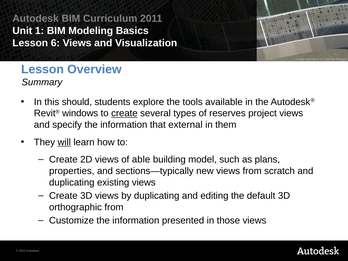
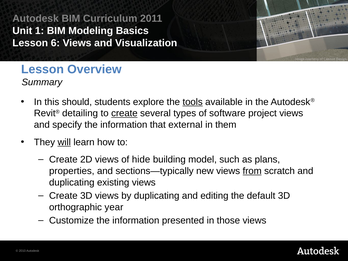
tools underline: none -> present
windows: windows -> detailing
reserves: reserves -> software
able: able -> hide
from at (252, 171) underline: none -> present
orthographic from: from -> year
